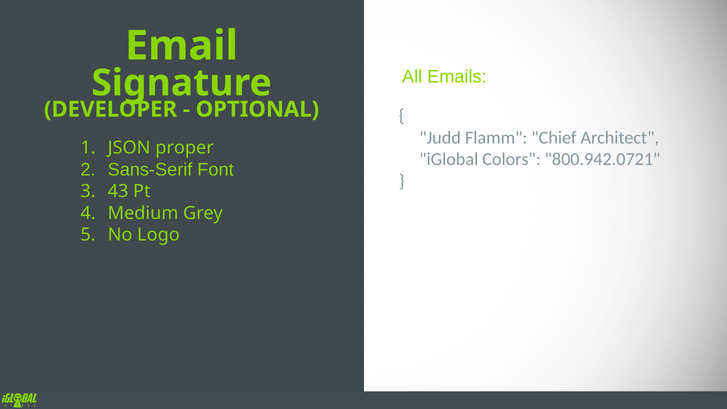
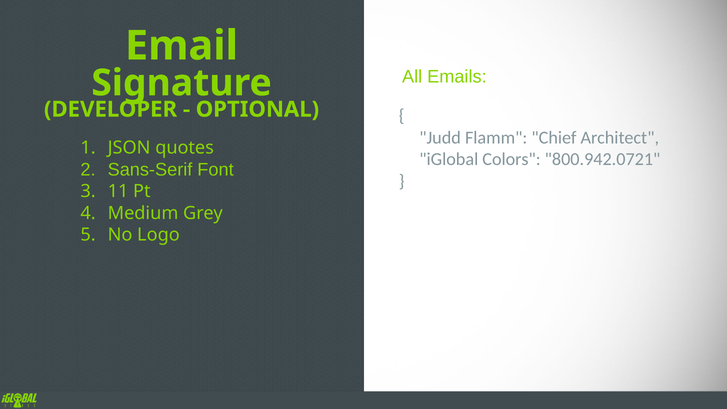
proper: proper -> quotes
43: 43 -> 11
